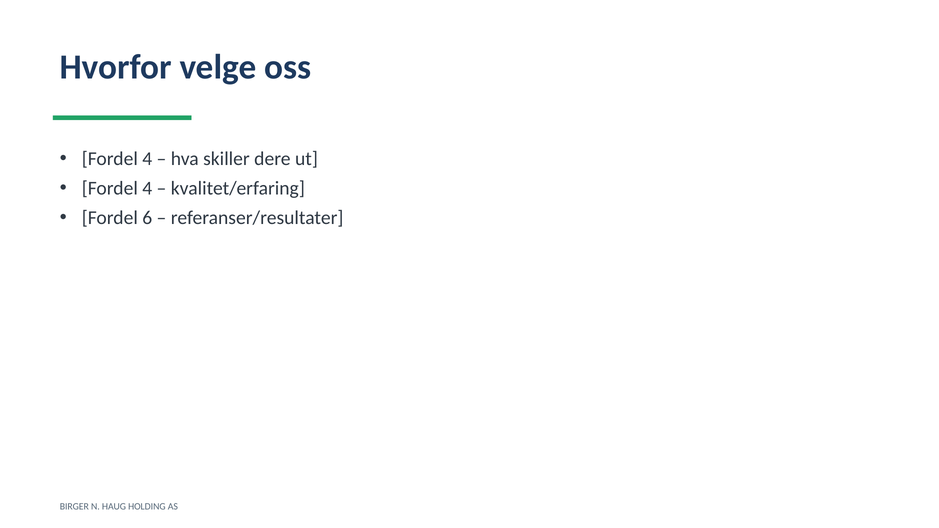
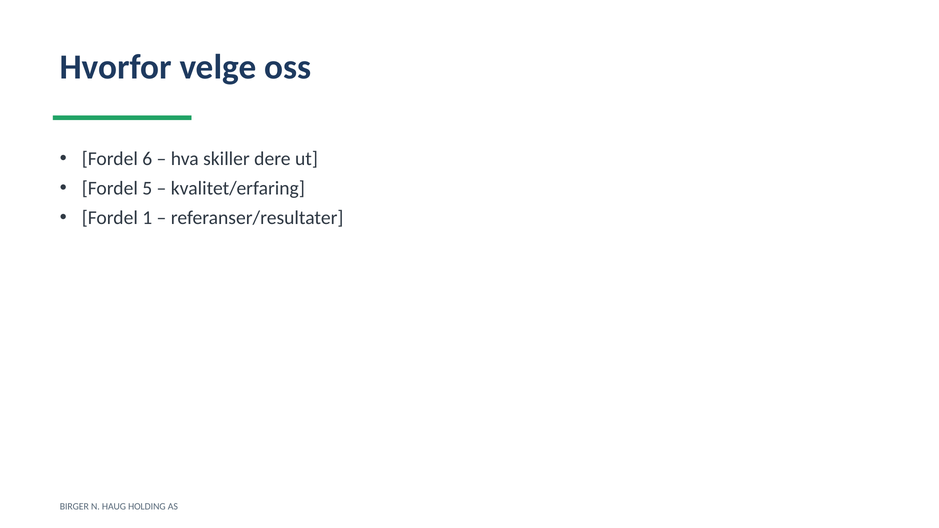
4 at (147, 159): 4 -> 6
4 at (147, 188): 4 -> 5
6: 6 -> 1
